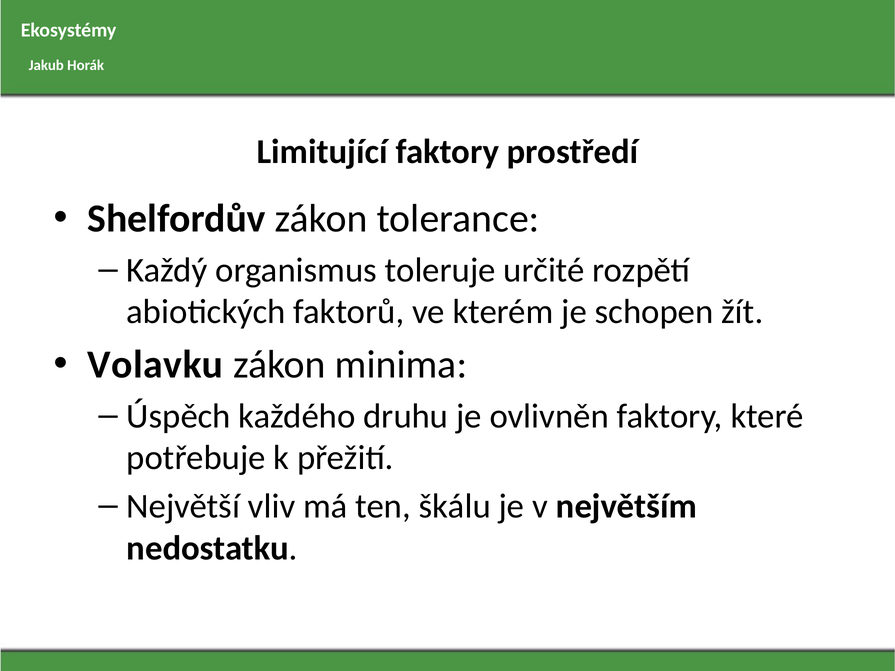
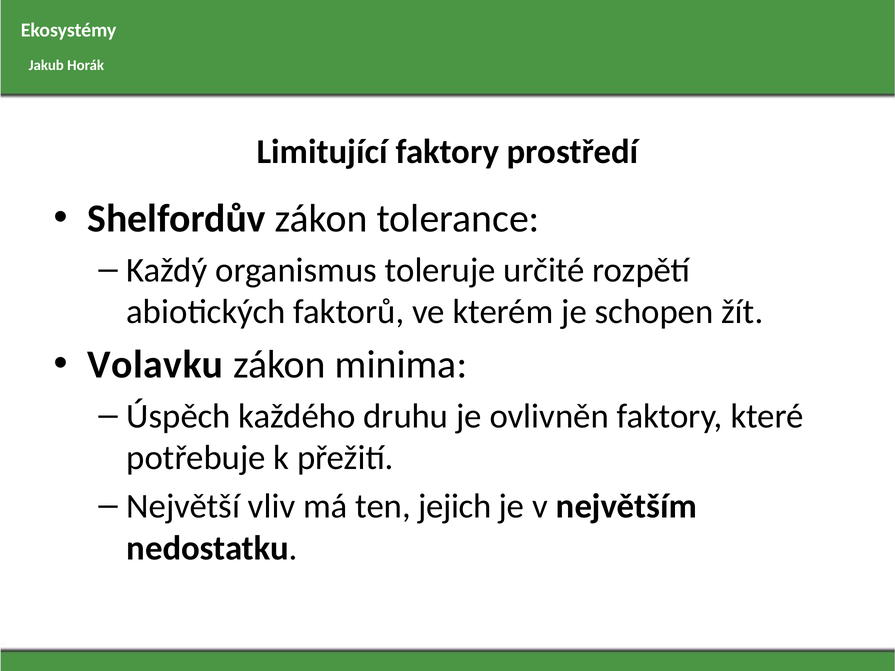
škálu: škálu -> jejich
